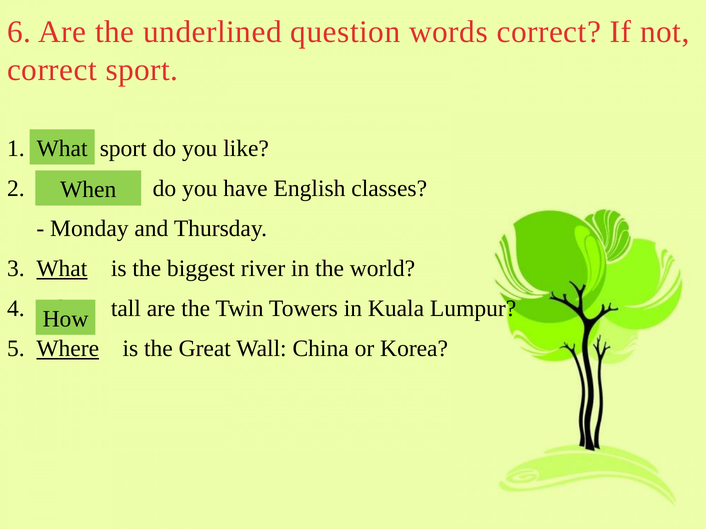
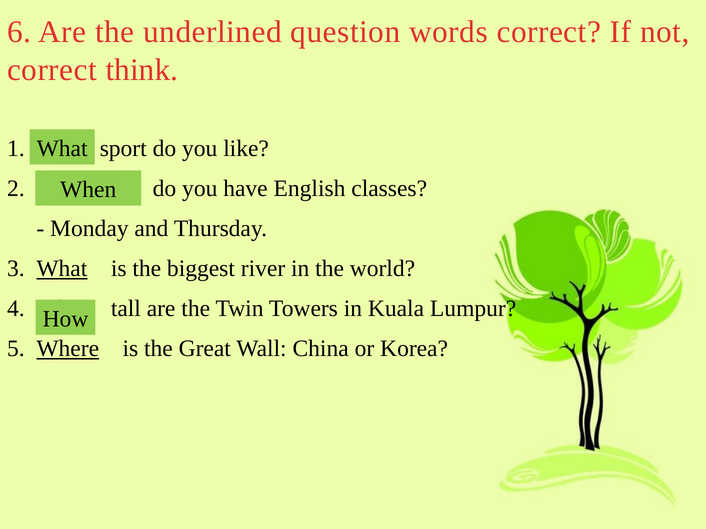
correct sport: sport -> think
